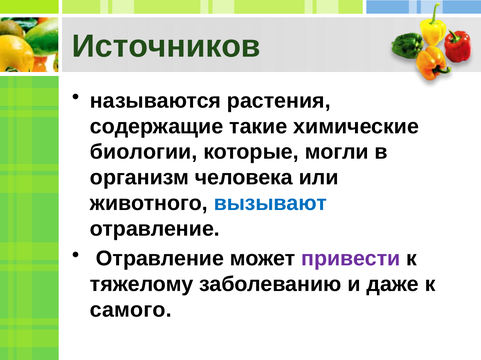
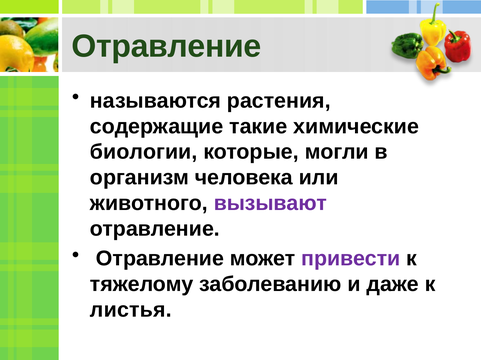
Источников at (166, 46): Источников -> Отравление
вызывают colour: blue -> purple
самого: самого -> листья
